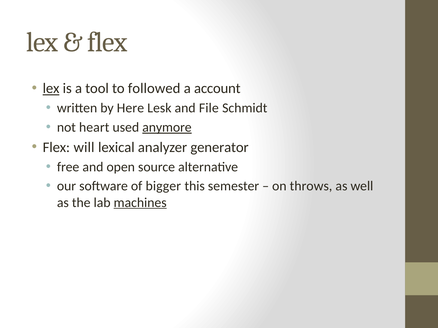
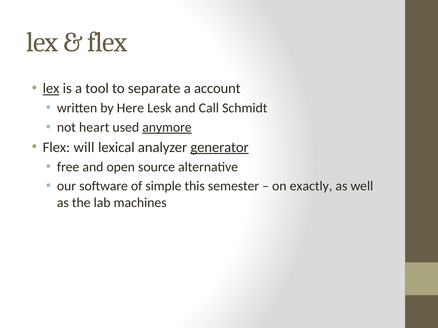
followed: followed -> separate
File: File -> Call
generator underline: none -> present
bigger: bigger -> simple
throws: throws -> exactly
machines underline: present -> none
